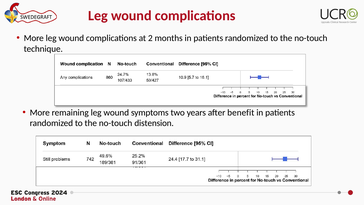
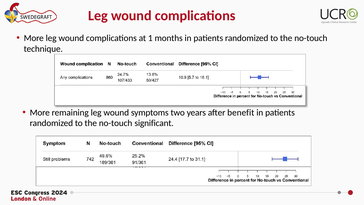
2: 2 -> 1
distension: distension -> significant
